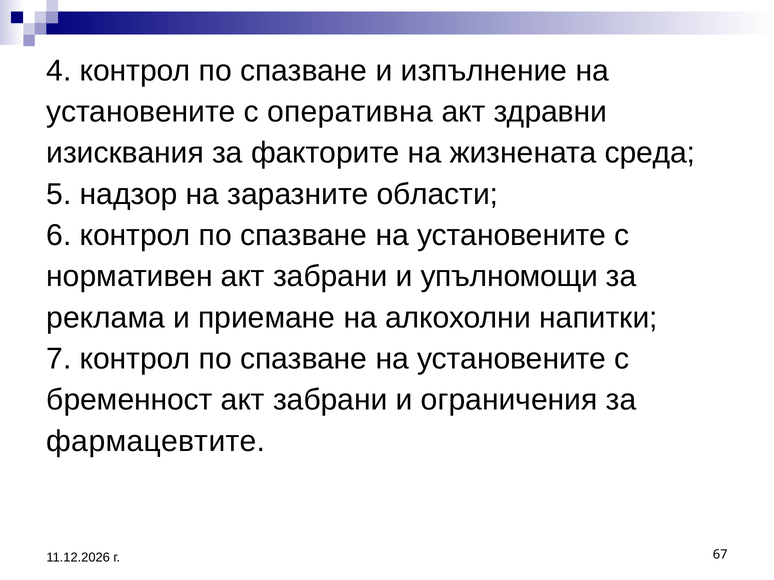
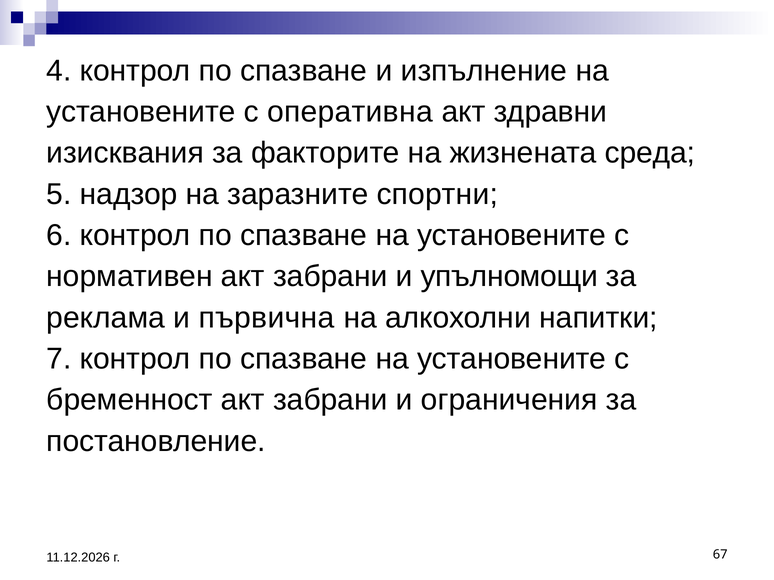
области: области -> спортни
приемане: приемане -> първична
фармацевтите: фармацевтите -> постановление
